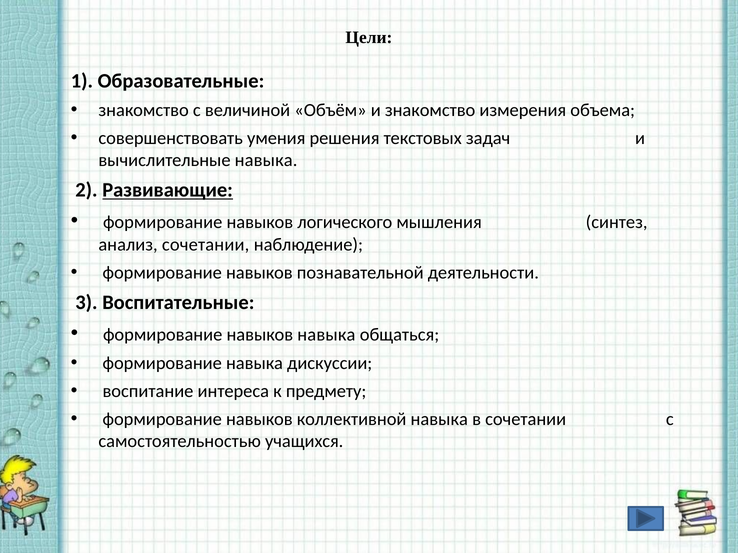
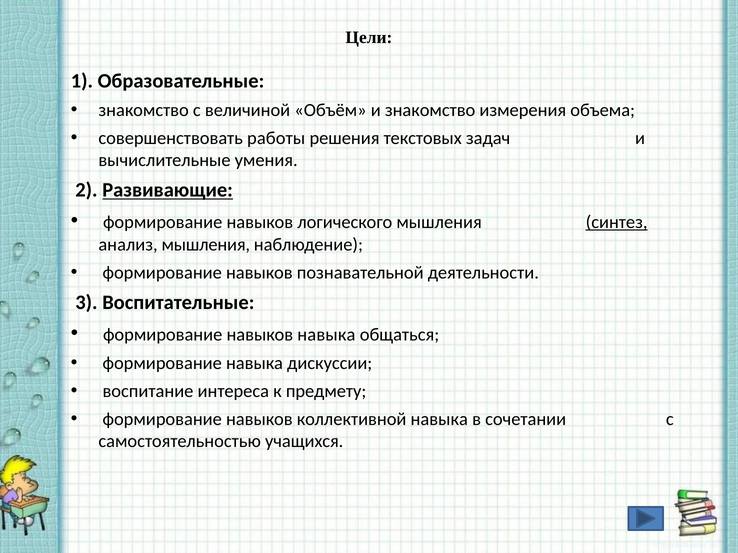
умения: умения -> работы
вычислительные навыка: навыка -> умения
синтез underline: none -> present
анализ сочетании: сочетании -> мышления
